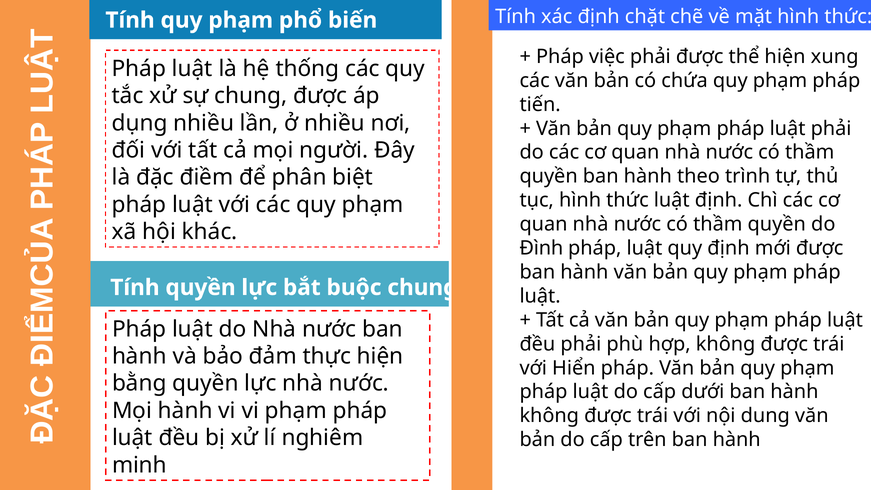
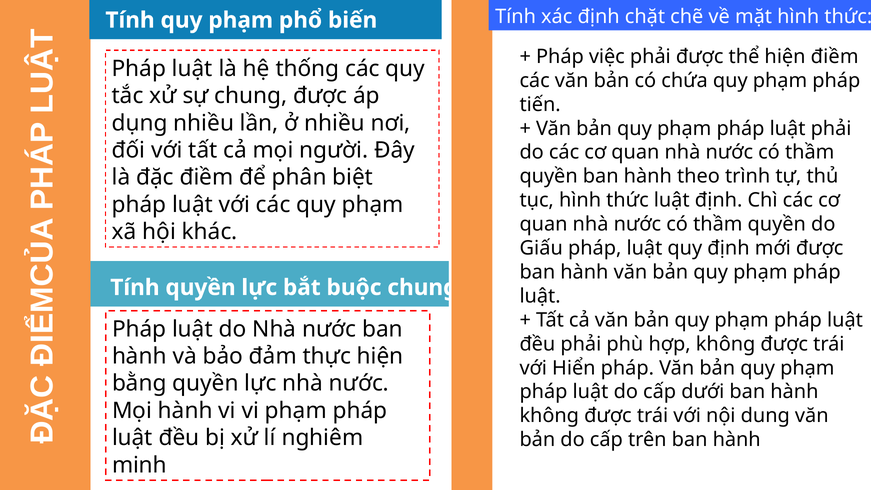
hiện xung: xung -> điềm
Đình: Đình -> Giấu
